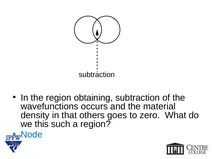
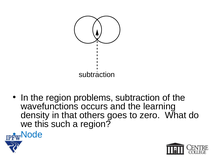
obtaining: obtaining -> problems
material: material -> learning
